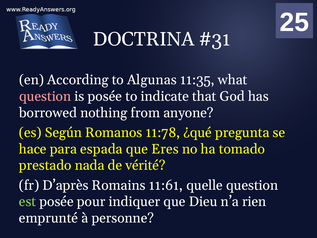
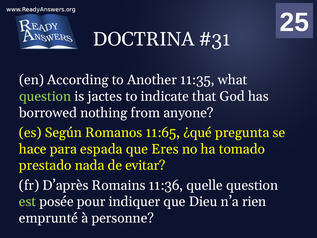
Algunas: Algunas -> Another
question at (45, 96) colour: pink -> light green
is posée: posée -> jactes
11:78: 11:78 -> 11:65
vérité: vérité -> evitar
11:61: 11:61 -> 11:36
